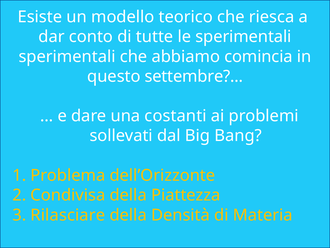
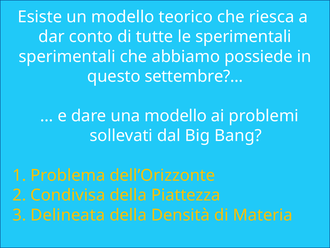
comincia: comincia -> possiede
una costanti: costanti -> modello
Rilasciare: Rilasciare -> Delineata
